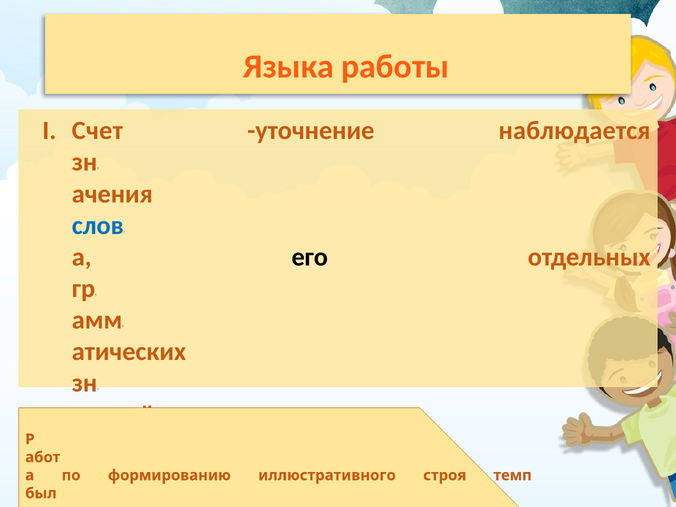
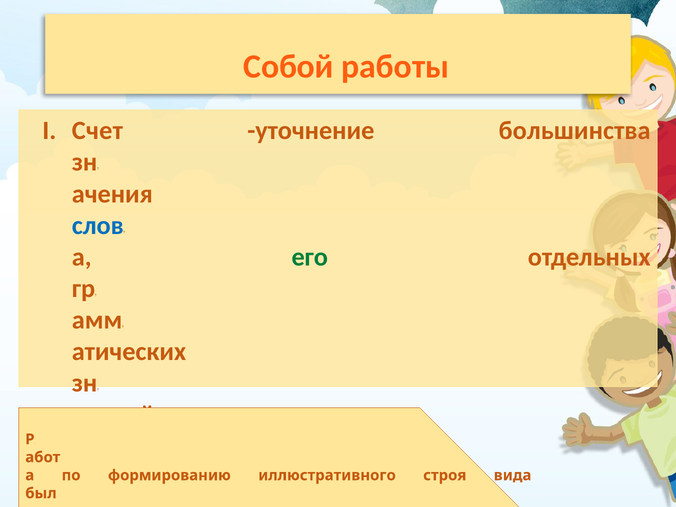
Языка: Языка -> Собой
наблюдается: наблюдается -> большинства
его colour: black -> green
темп: темп -> вида
